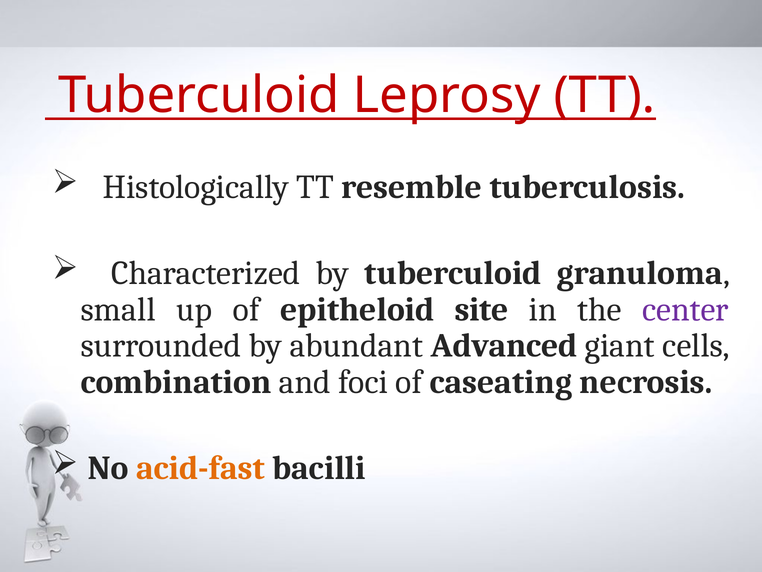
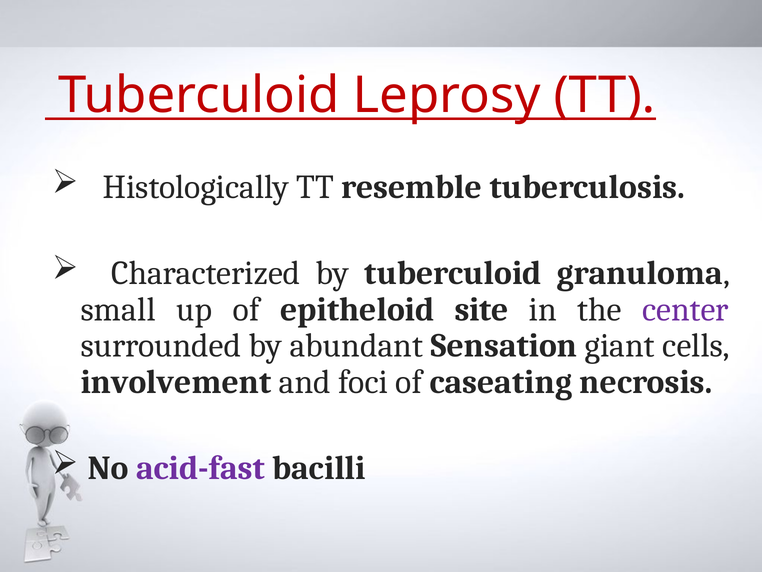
Advanced: Advanced -> Sensation
combination: combination -> involvement
acid-fast colour: orange -> purple
